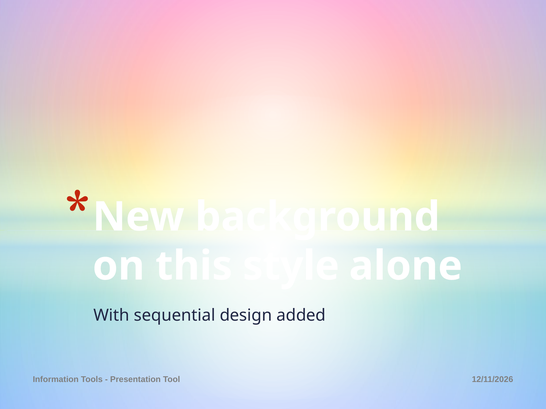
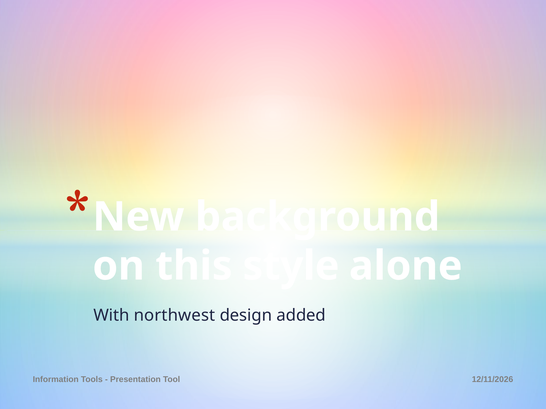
sequential: sequential -> northwest
